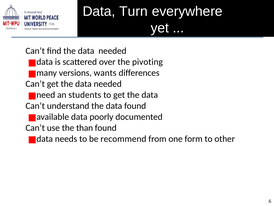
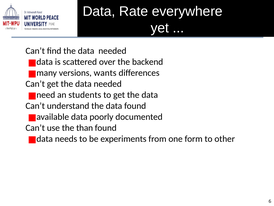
Turn: Turn -> Rate
pivoting: pivoting -> backend
recommend: recommend -> experiments
